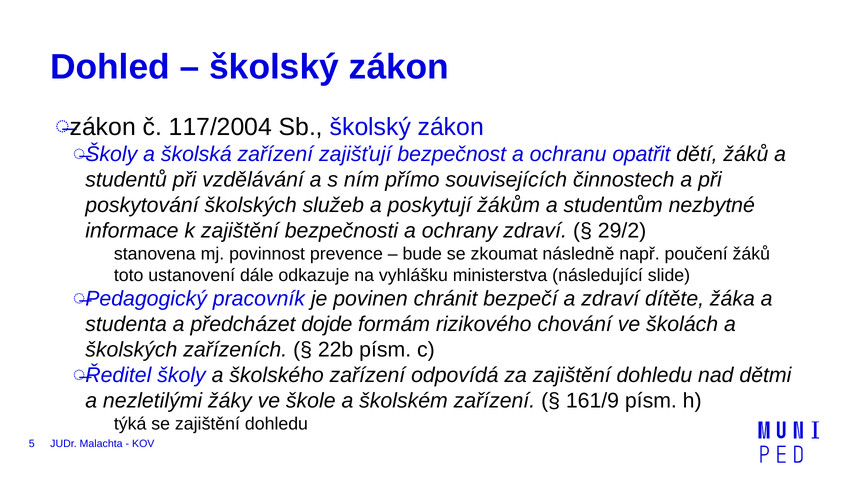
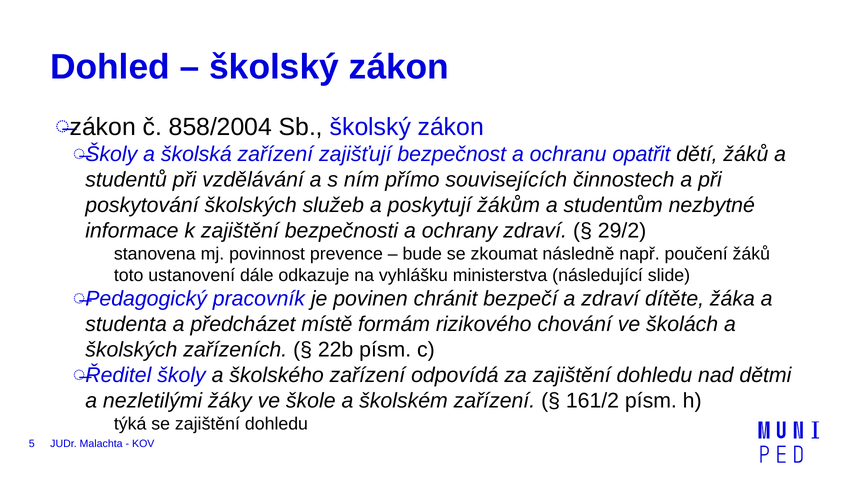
117/2004: 117/2004 -> 858/2004
dojde: dojde -> místě
161/9: 161/9 -> 161/2
